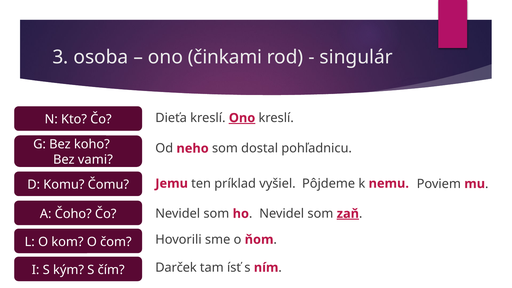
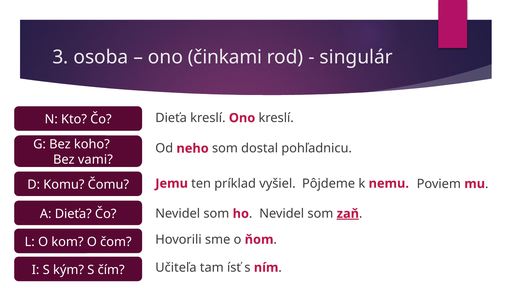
Ono at (242, 118) underline: present -> none
A Čoho: Čoho -> Dieťa
Darček: Darček -> Učiteľa
